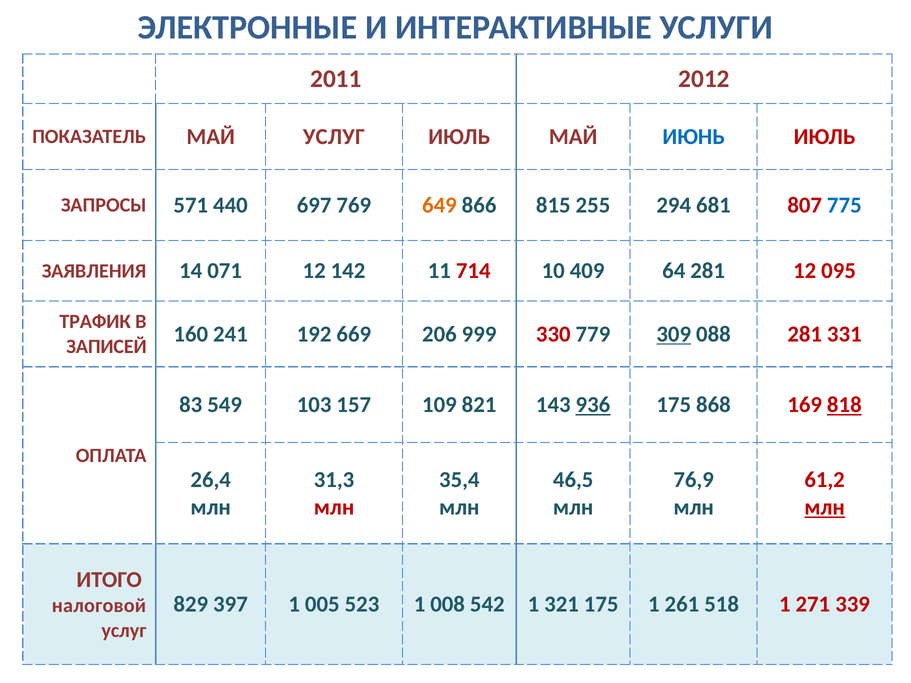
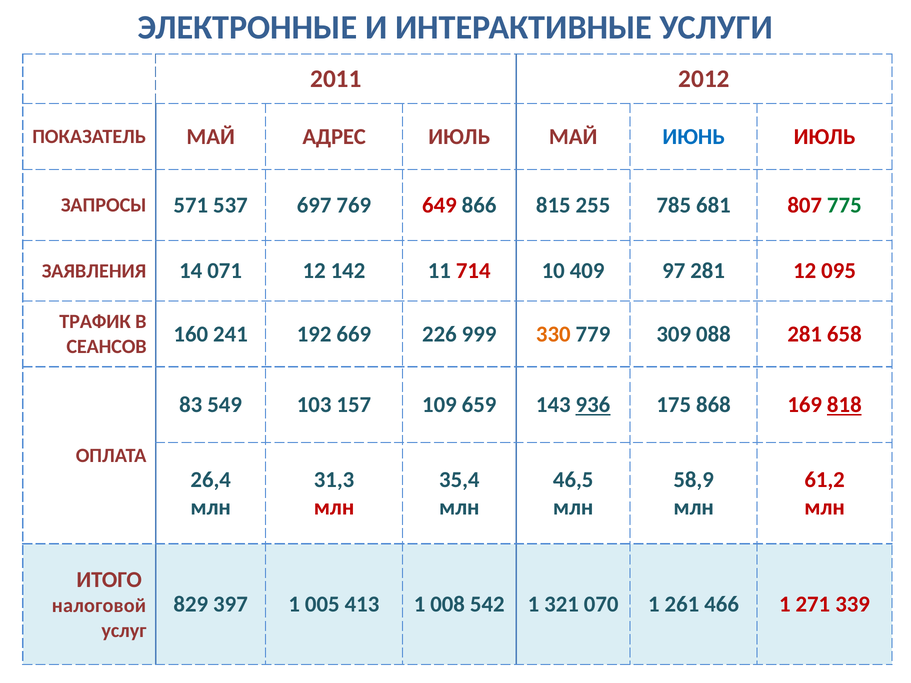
МАЙ УСЛУГ: УСЛУГ -> АДРЕС
440: 440 -> 537
649 colour: orange -> red
294: 294 -> 785
775 colour: blue -> green
64: 64 -> 97
206: 206 -> 226
330 colour: red -> orange
309 underline: present -> none
331: 331 -> 658
ЗАПИСЕЙ: ЗАПИСЕЙ -> СЕАНСОВ
821: 821 -> 659
76,9: 76,9 -> 58,9
млн at (825, 508) underline: present -> none
523: 523 -> 413
321 175: 175 -> 070
518: 518 -> 466
